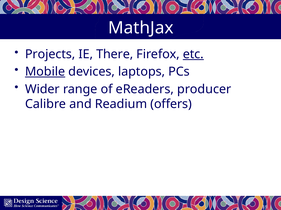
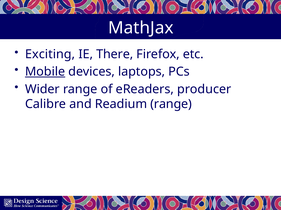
Projects: Projects -> Exciting
etc underline: present -> none
Readium offers: offers -> range
